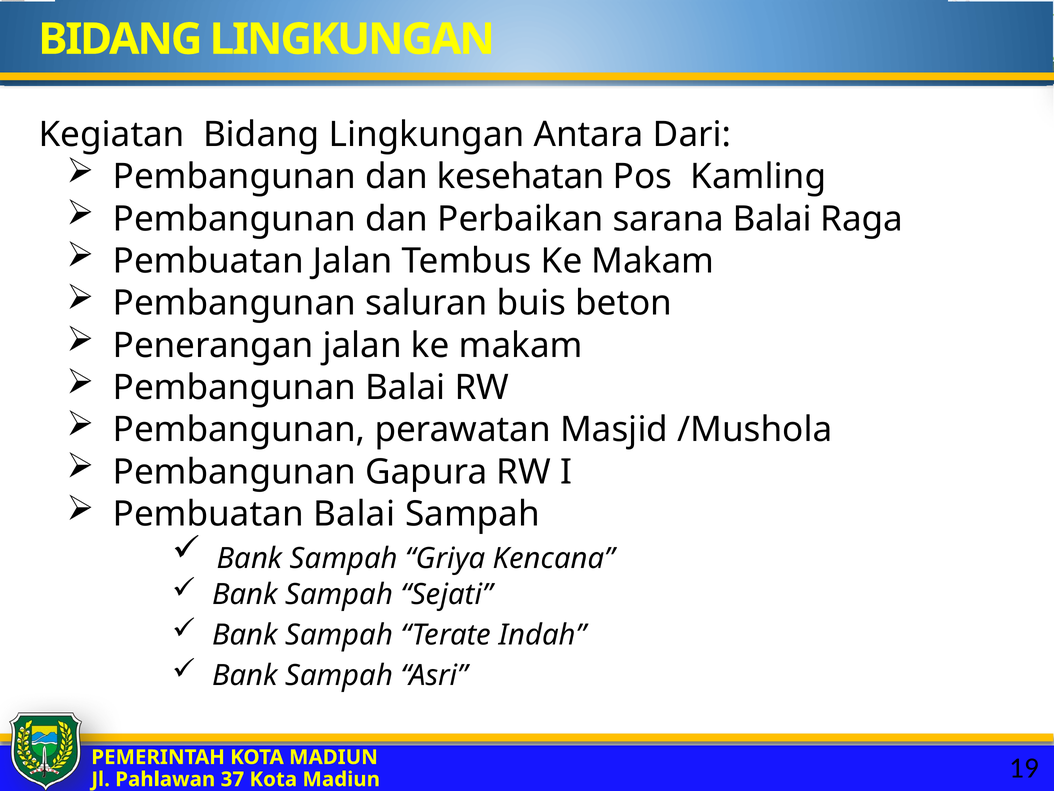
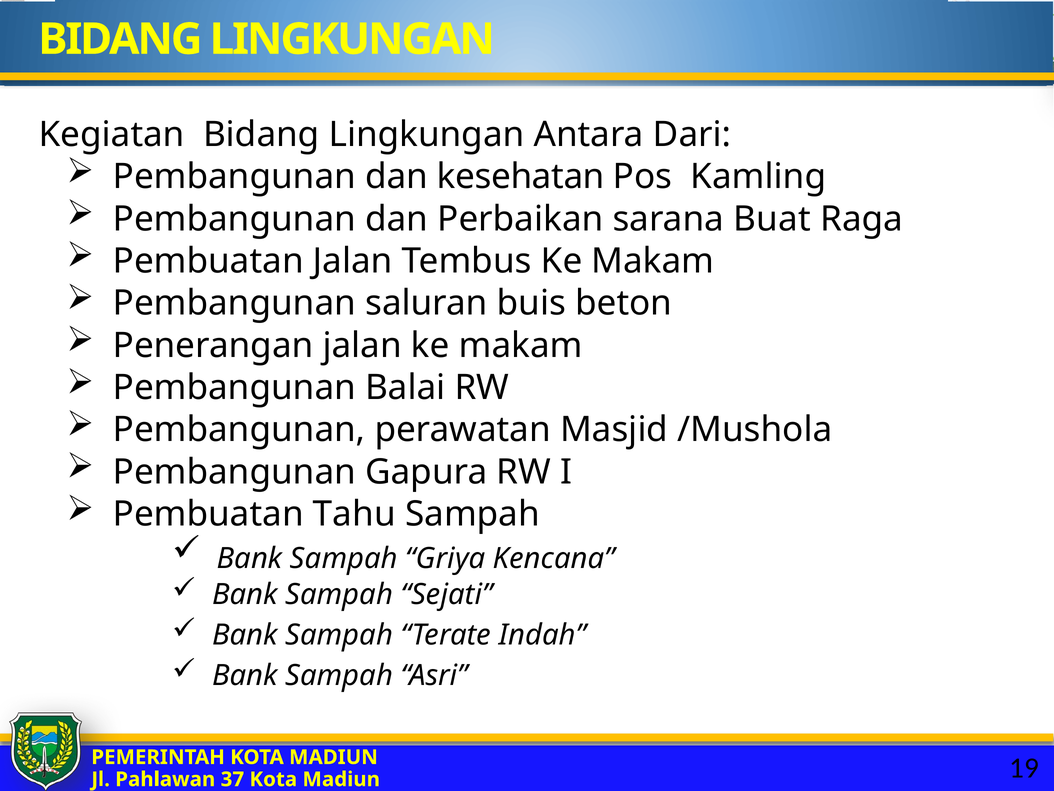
sarana Balai: Balai -> Buat
Pembuatan Balai: Balai -> Tahu
